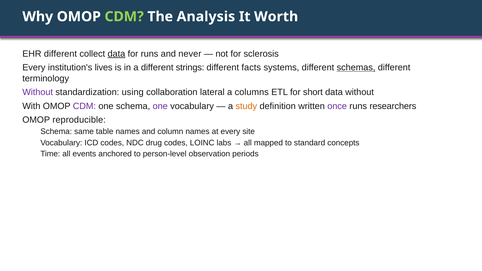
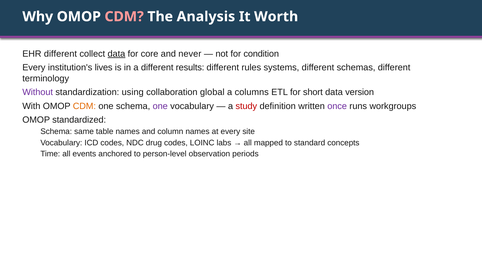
CDM at (124, 17) colour: light green -> pink
for runs: runs -> core
sclerosis: sclerosis -> condition
strings: strings -> results
facts: facts -> rules
schemas underline: present -> none
lateral: lateral -> global
data without: without -> version
CDM at (84, 106) colour: purple -> orange
study colour: orange -> red
researchers: researchers -> workgroups
reproducible: reproducible -> standardized
